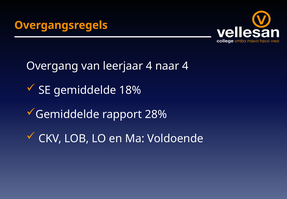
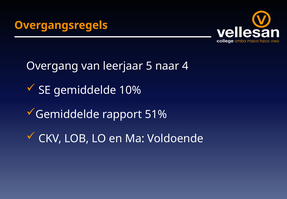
leerjaar 4: 4 -> 5
18%: 18% -> 10%
28%: 28% -> 51%
